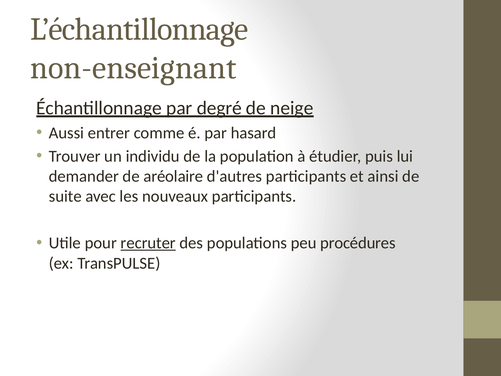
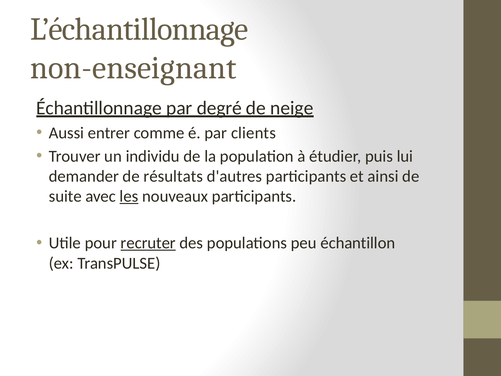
hasard: hasard -> clients
aréolaire: aréolaire -> résultats
les underline: none -> present
procédures: procédures -> échantillon
